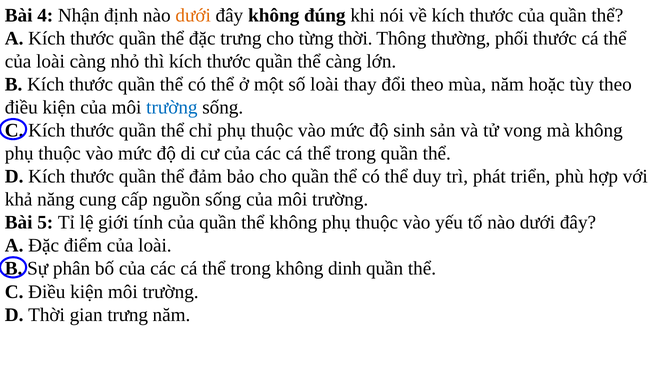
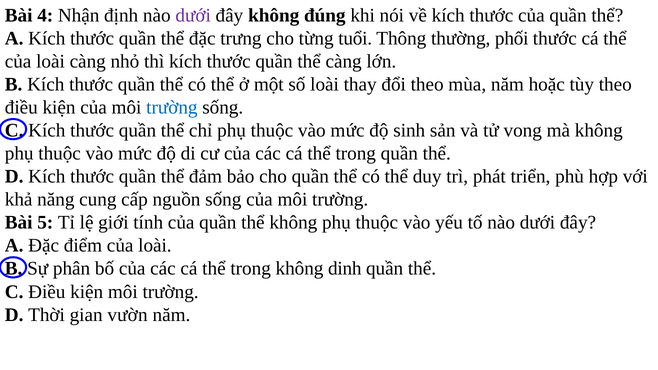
dưới at (193, 15) colour: orange -> purple
từng thời: thời -> tuổi
gian trưng: trưng -> vườn
